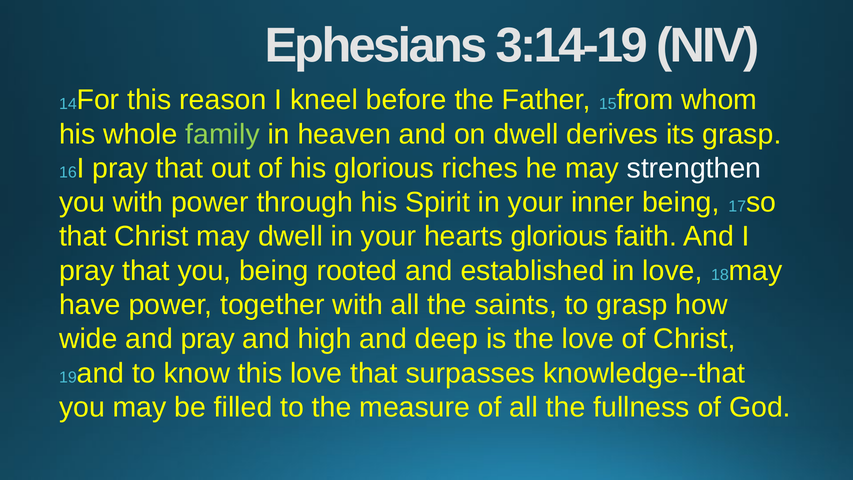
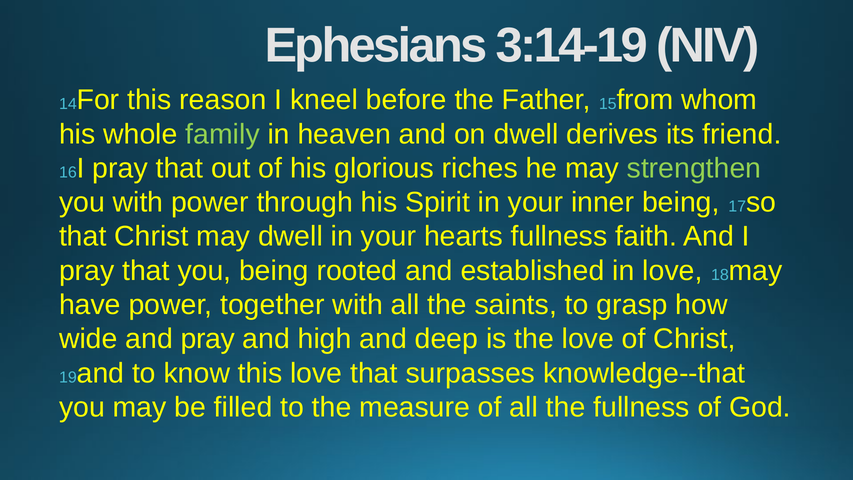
its grasp: grasp -> friend
strengthen colour: white -> light green
hearts glorious: glorious -> fullness
